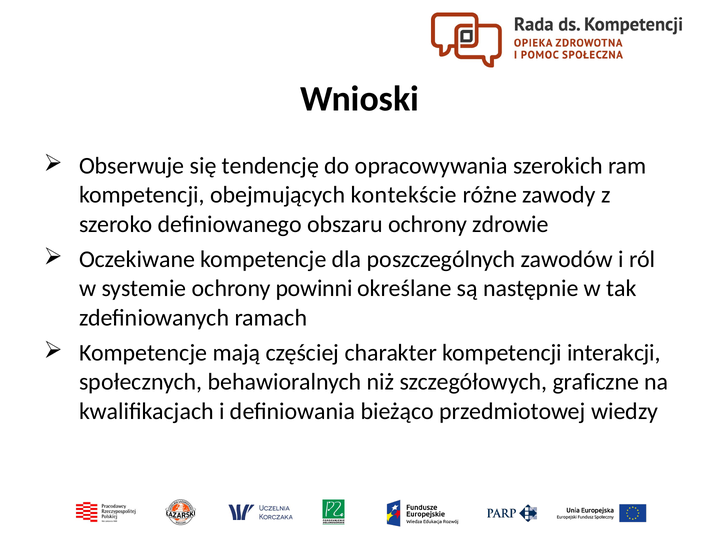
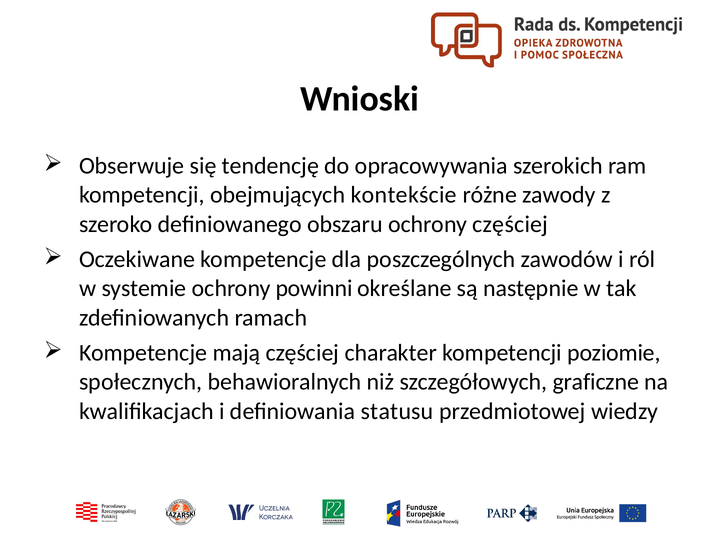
ochrony zdrowie: zdrowie -> częściej
interakcji: interakcji -> poziomie
bieżąco: bieżąco -> statusu
